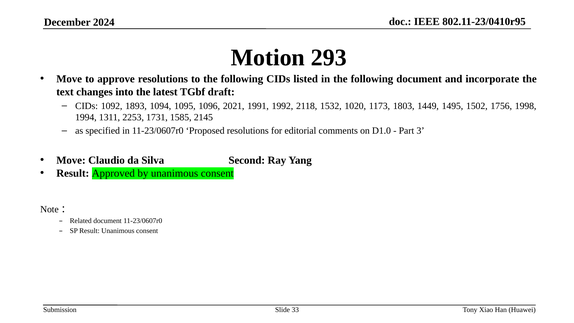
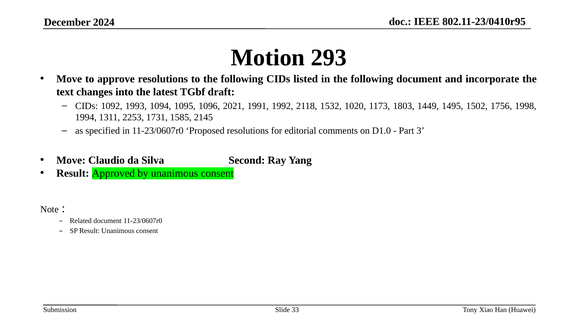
1893: 1893 -> 1993
